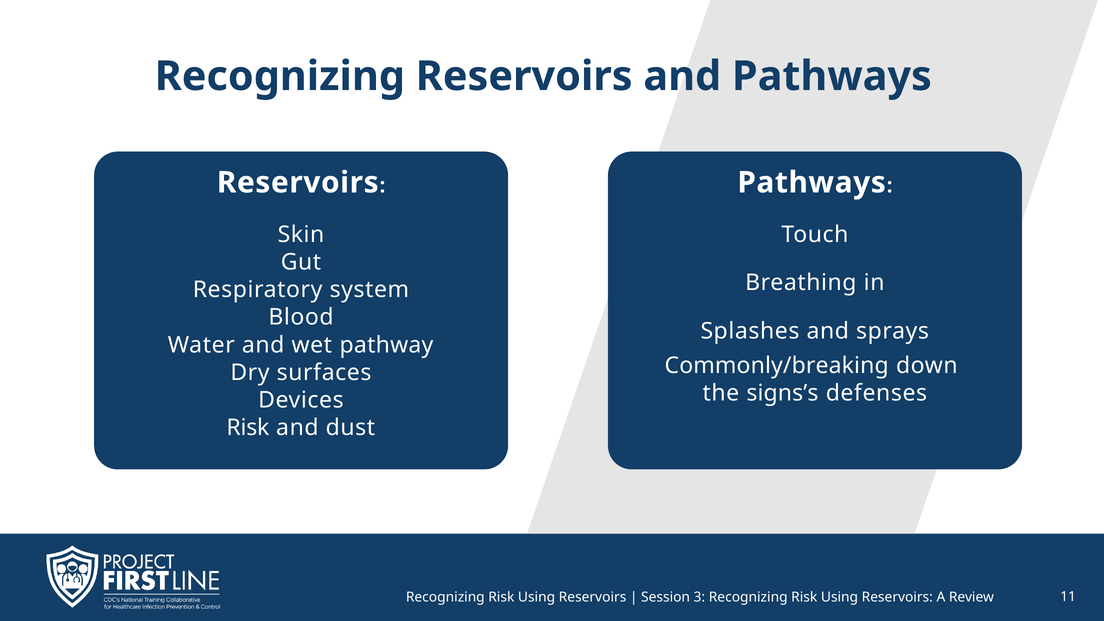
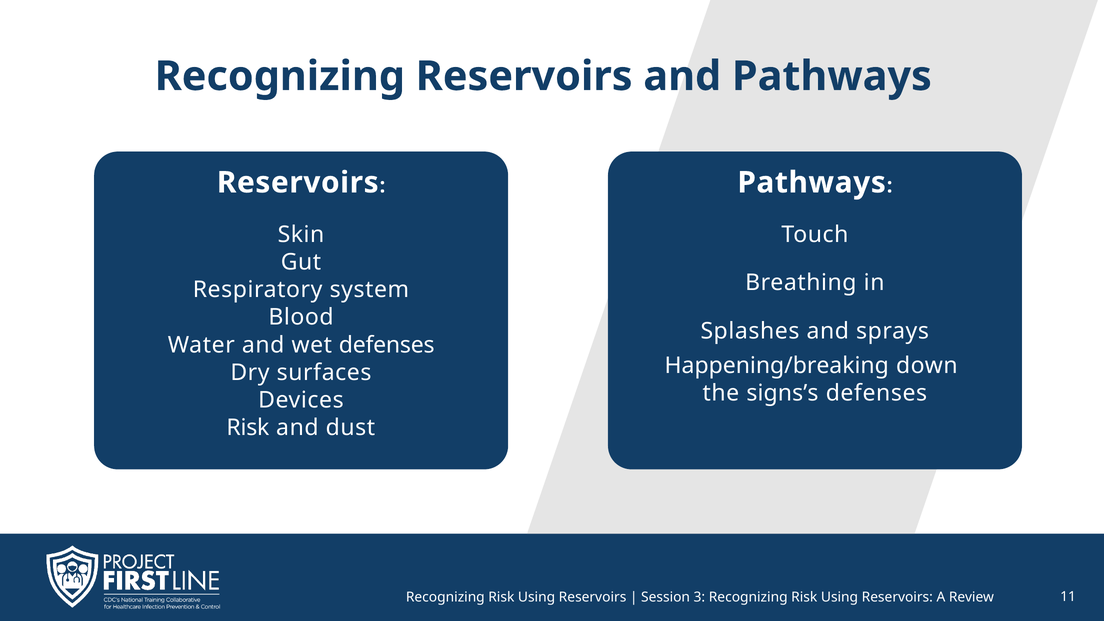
wet pathway: pathway -> defenses
Commonly/breaking: Commonly/breaking -> Happening/breaking
